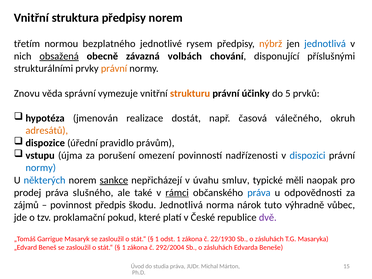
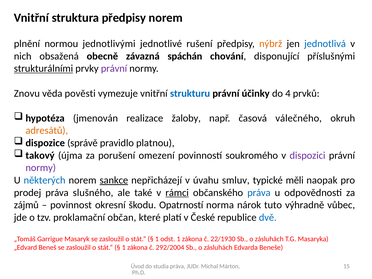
třetím: třetím -> plnění
bezplatného: bezplatného -> jednotlivými
rysem: rysem -> rušení
obsažená underline: present -> none
volbách: volbách -> spáchán
strukturálními underline: none -> present
právní at (114, 69) colour: orange -> purple
správní: správní -> pověsti
strukturu colour: orange -> blue
5: 5 -> 4
dostát: dostát -> žaloby
úřední: úřední -> správě
právům: právům -> platnou
vstupu: vstupu -> takový
nadřízenosti: nadřízenosti -> soukromého
dispozici colour: blue -> purple
normy at (41, 168) colour: blue -> purple
předpis: předpis -> okresní
škodu Jednotlivá: Jednotlivá -> Opatrností
pokud: pokud -> občan
dvě colour: purple -> blue
